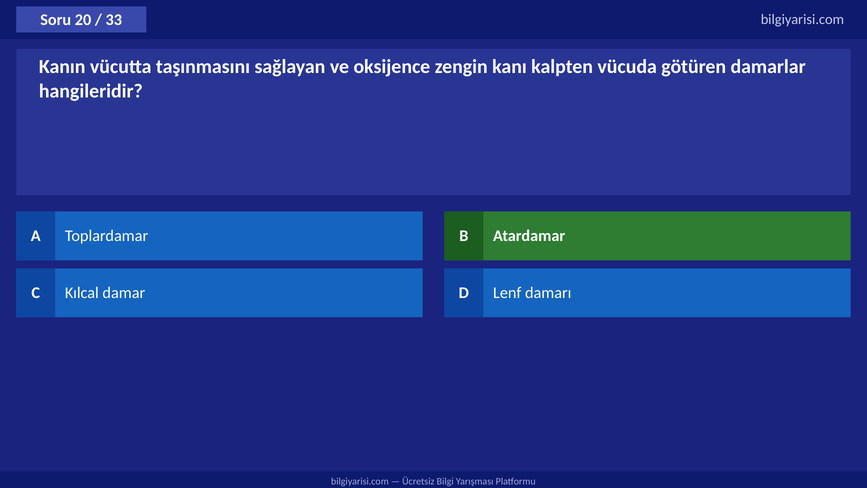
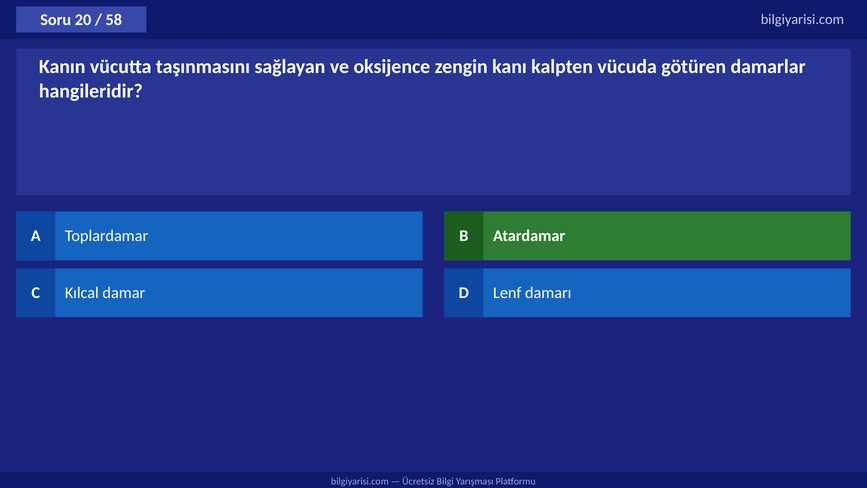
33: 33 -> 58
